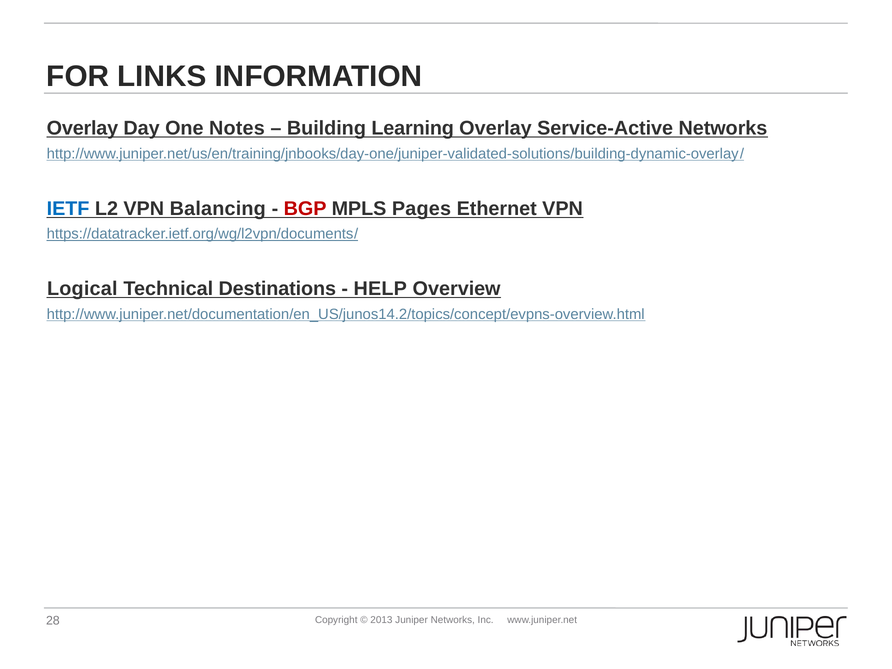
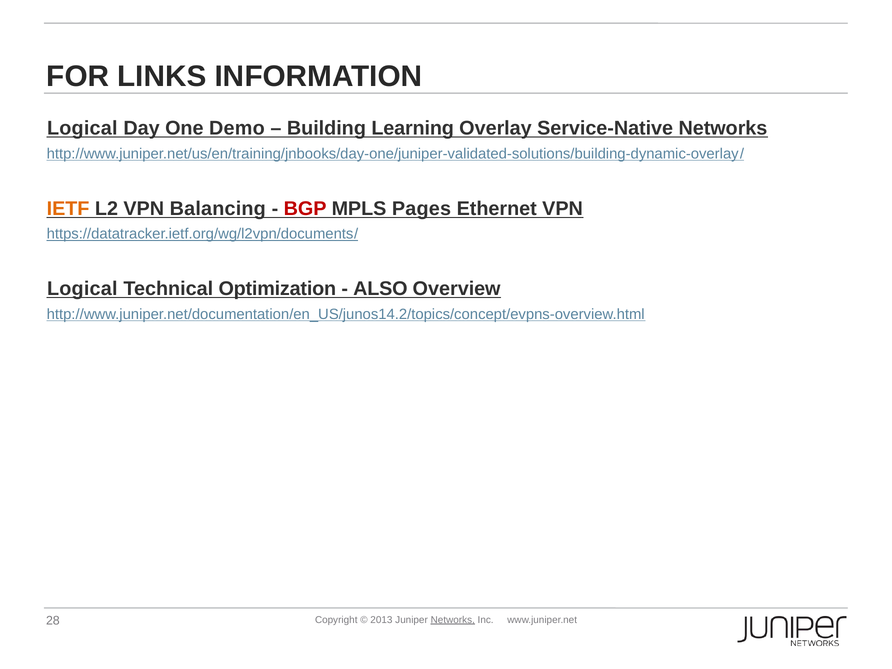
Overlay at (82, 128): Overlay -> Logical
Notes: Notes -> Demo
Service-Active: Service-Active -> Service-Native
IETF colour: blue -> orange
Destinations: Destinations -> Optimization
HELP: HELP -> ALSO
Networks at (453, 620) underline: none -> present
